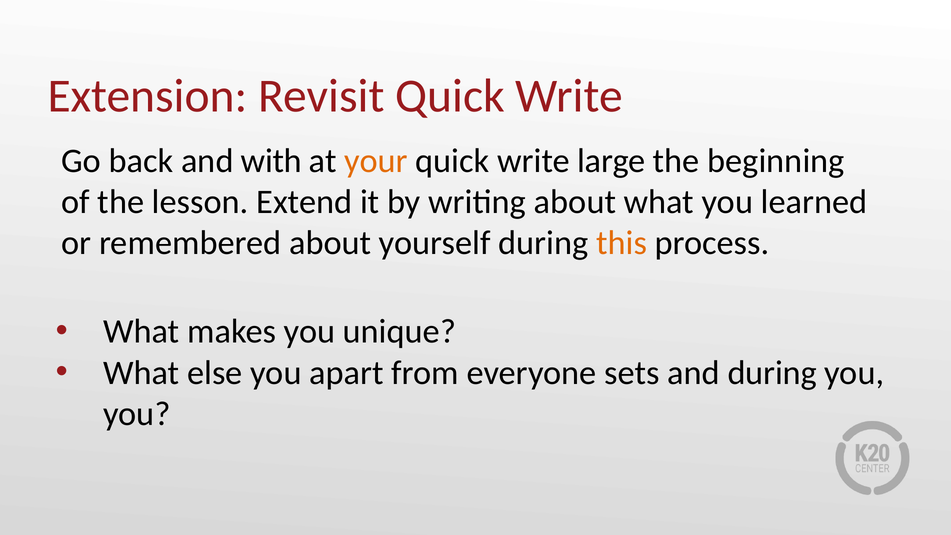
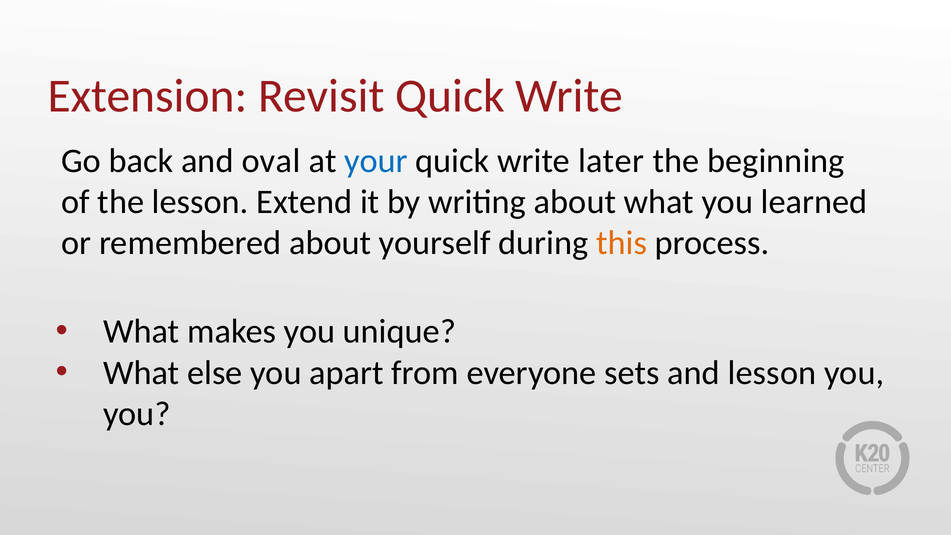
with: with -> oval
your colour: orange -> blue
large: large -> later
and during: during -> lesson
